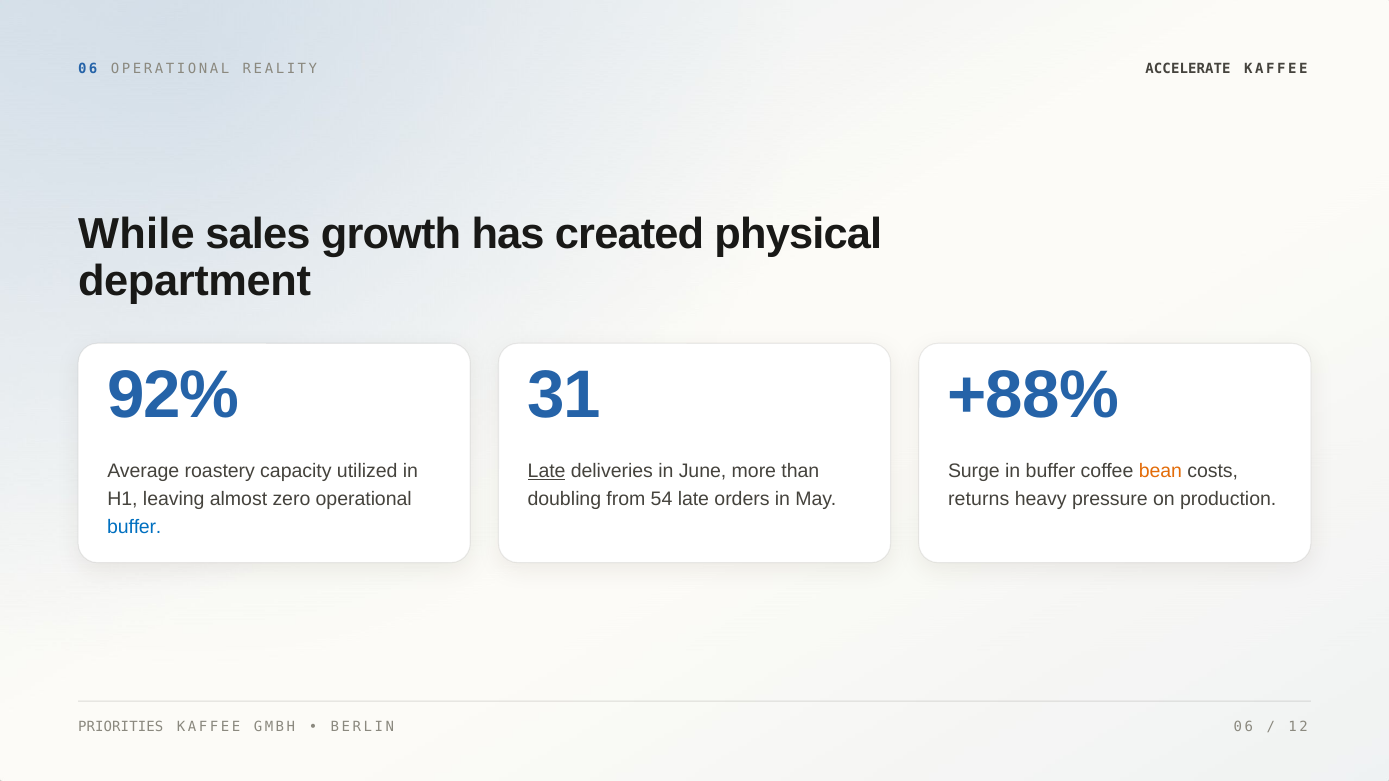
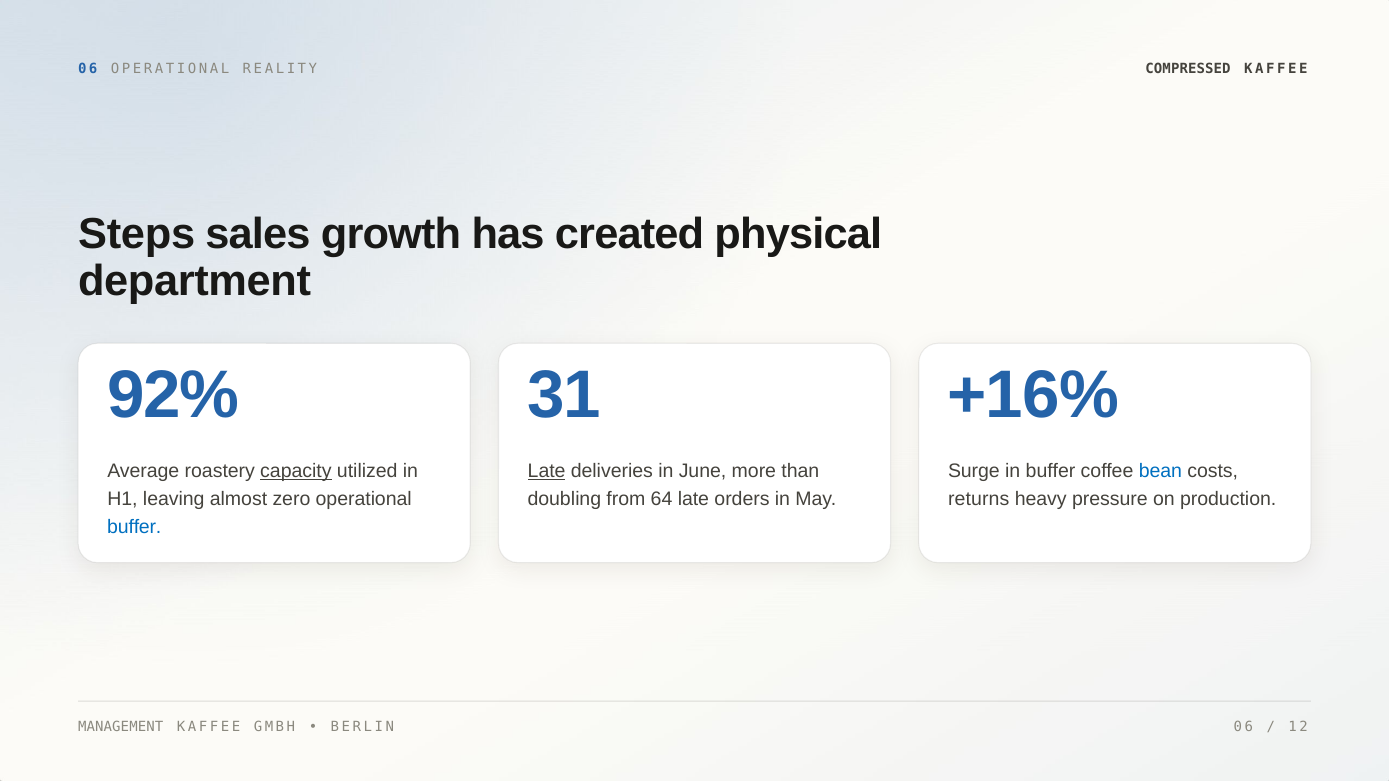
ACCELERATE: ACCELERATE -> COMPRESSED
While: While -> Steps
+88%: +88% -> +16%
capacity underline: none -> present
bean colour: orange -> blue
54: 54 -> 64
PRIORITIES: PRIORITIES -> MANAGEMENT
